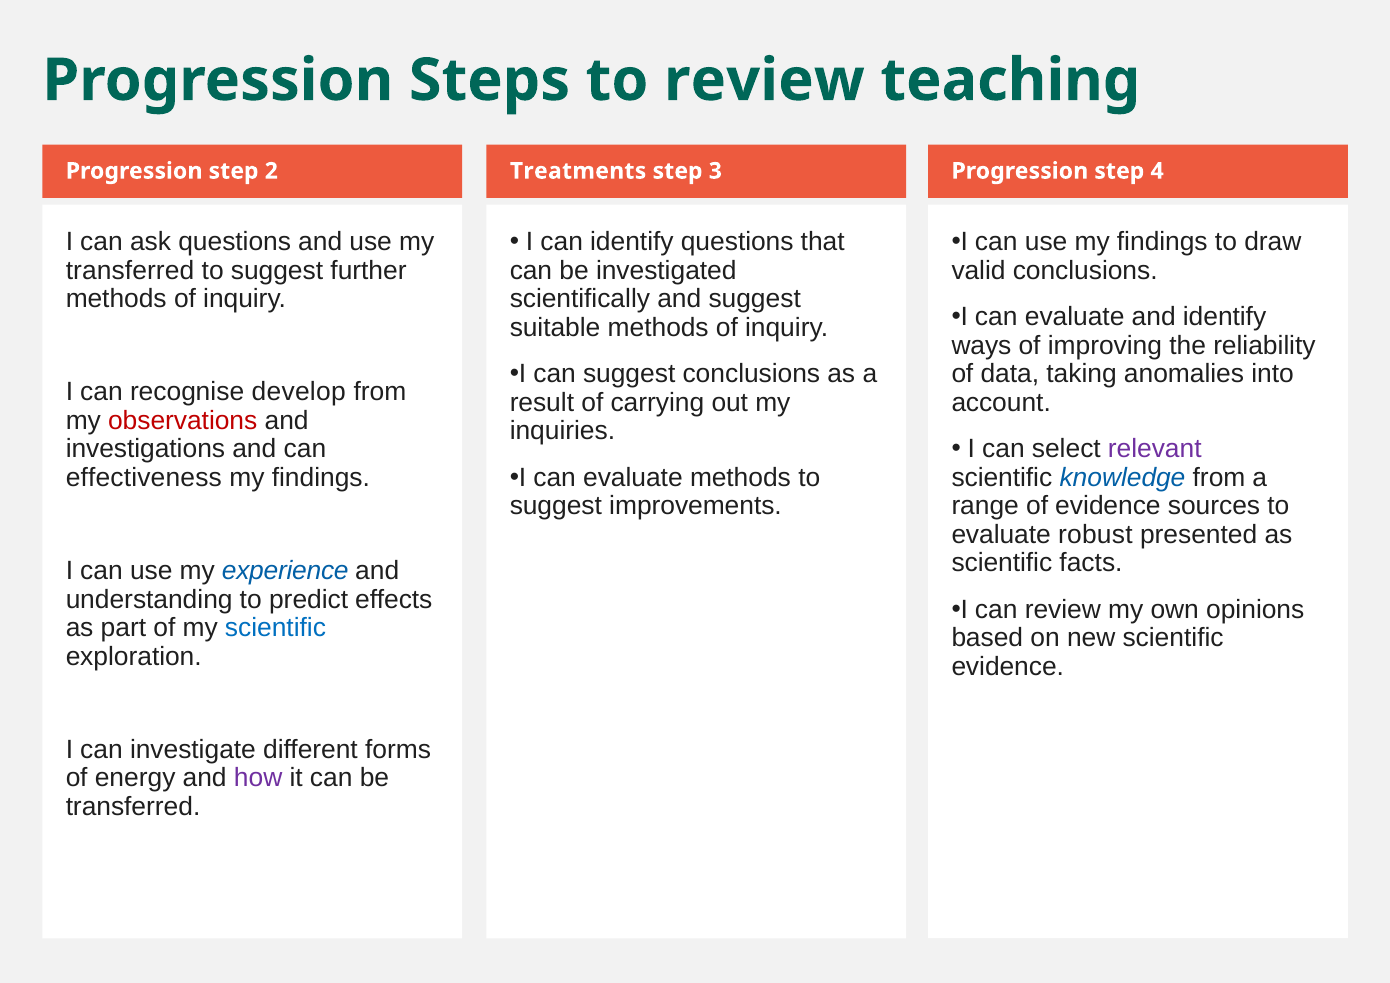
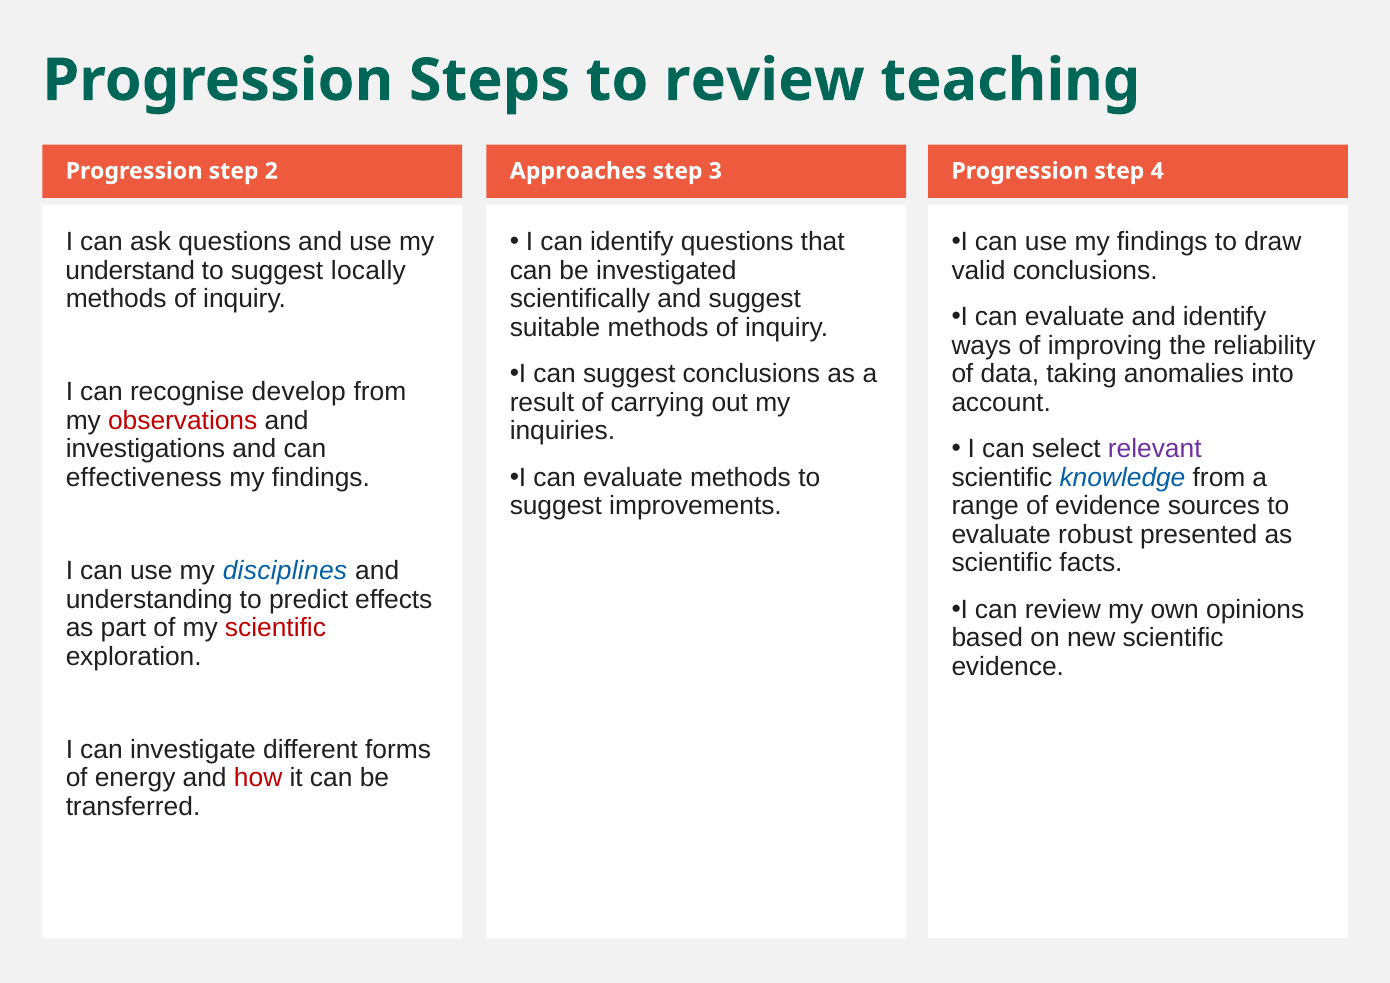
Treatments: Treatments -> Approaches
transferred at (130, 270): transferred -> understand
further: further -> locally
experience: experience -> disciplines
scientific at (275, 628) colour: blue -> red
how colour: purple -> red
